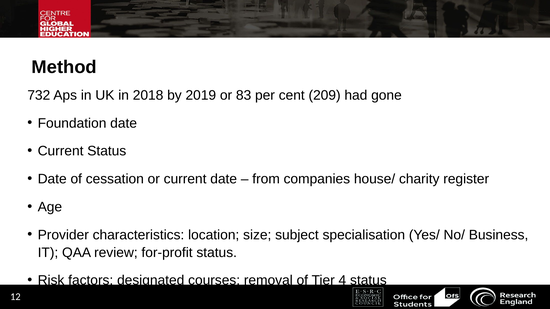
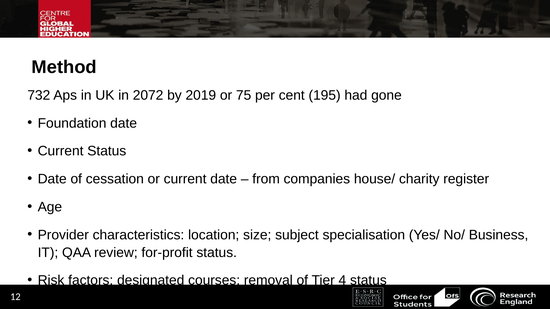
2018: 2018 -> 2072
83: 83 -> 75
209: 209 -> 195
